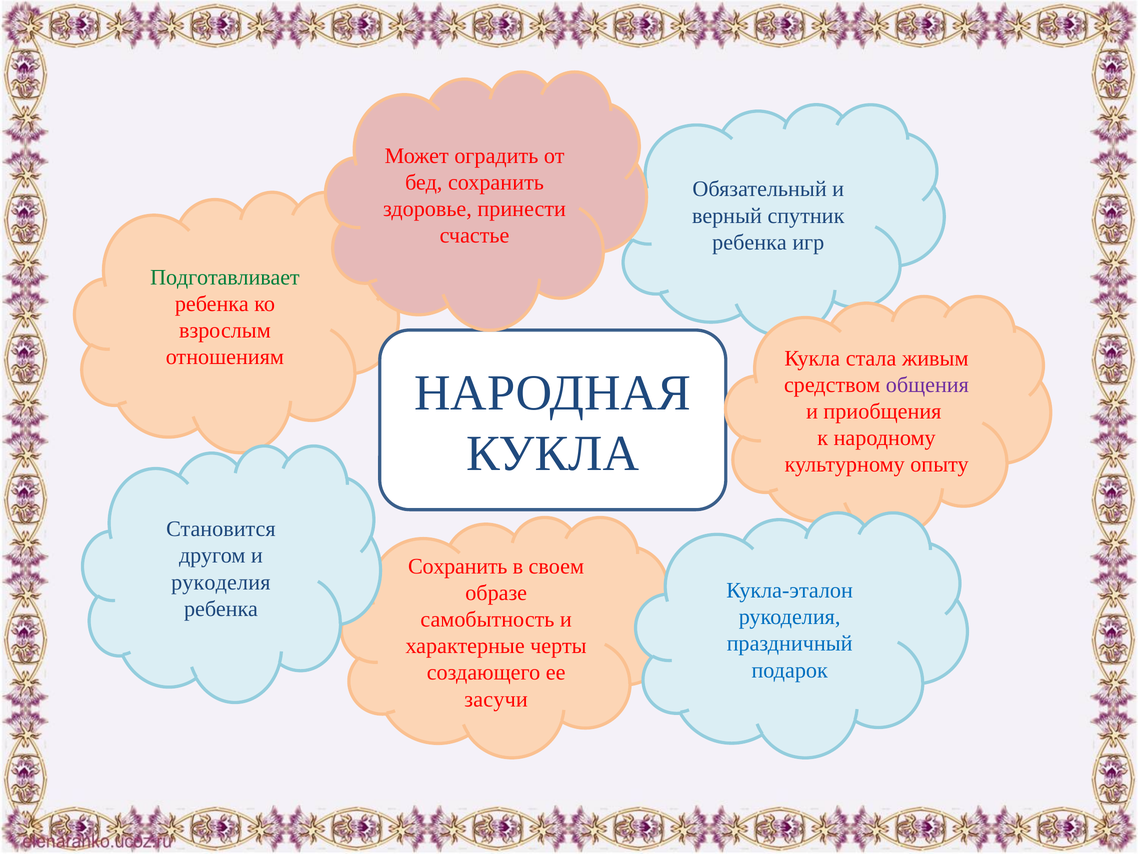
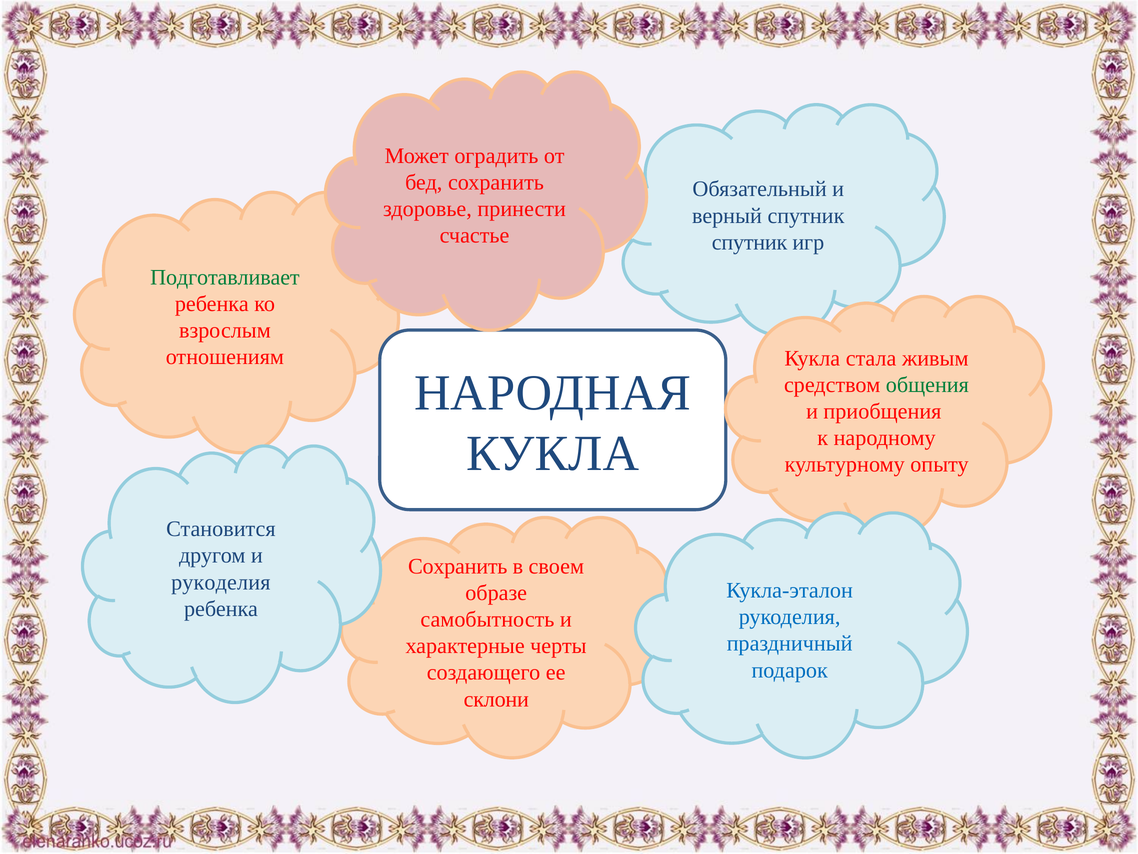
ребенка at (749, 242): ребенка -> спутник
общения colour: purple -> green
засучи: засучи -> склони
